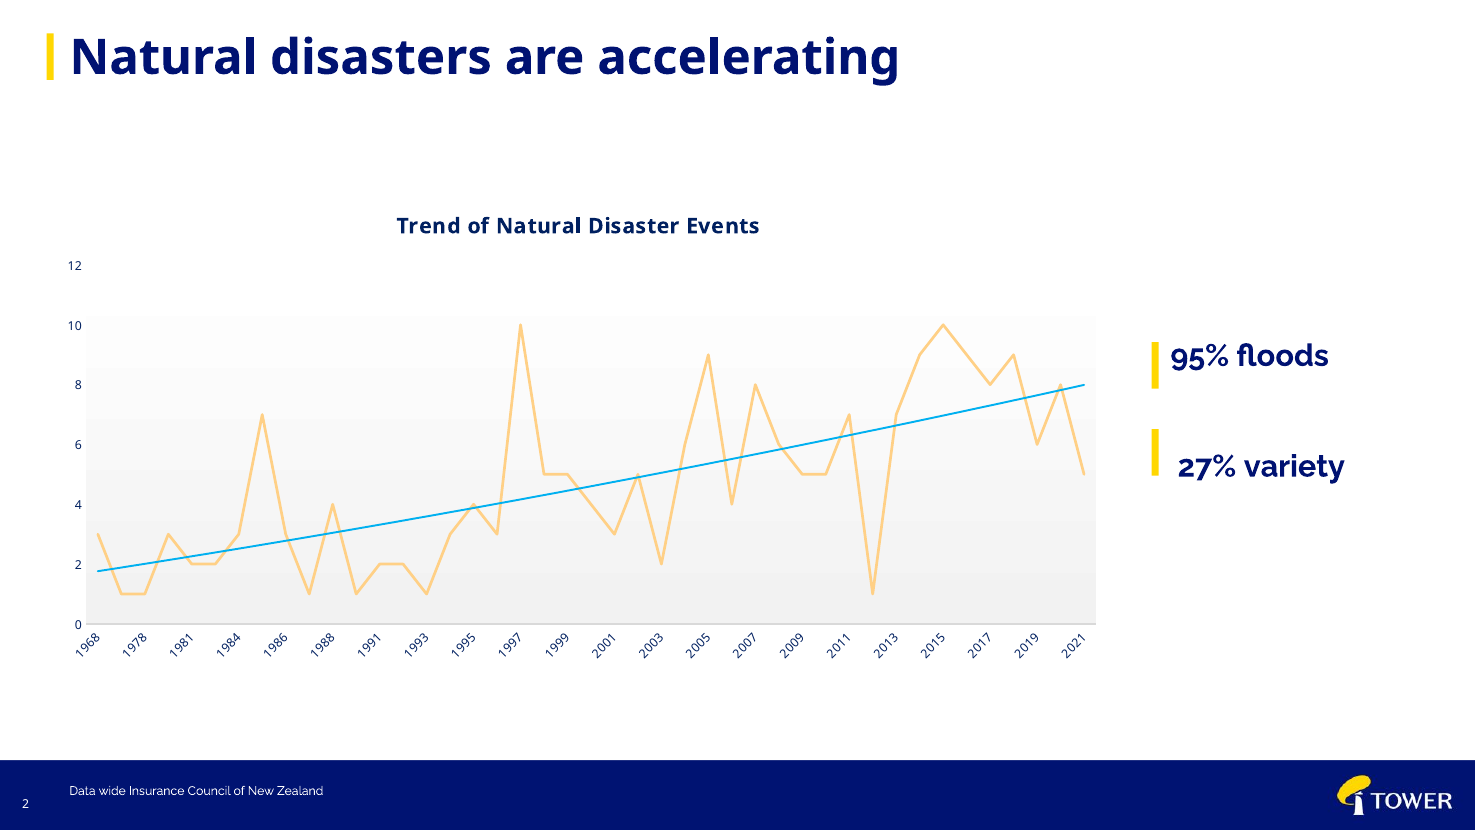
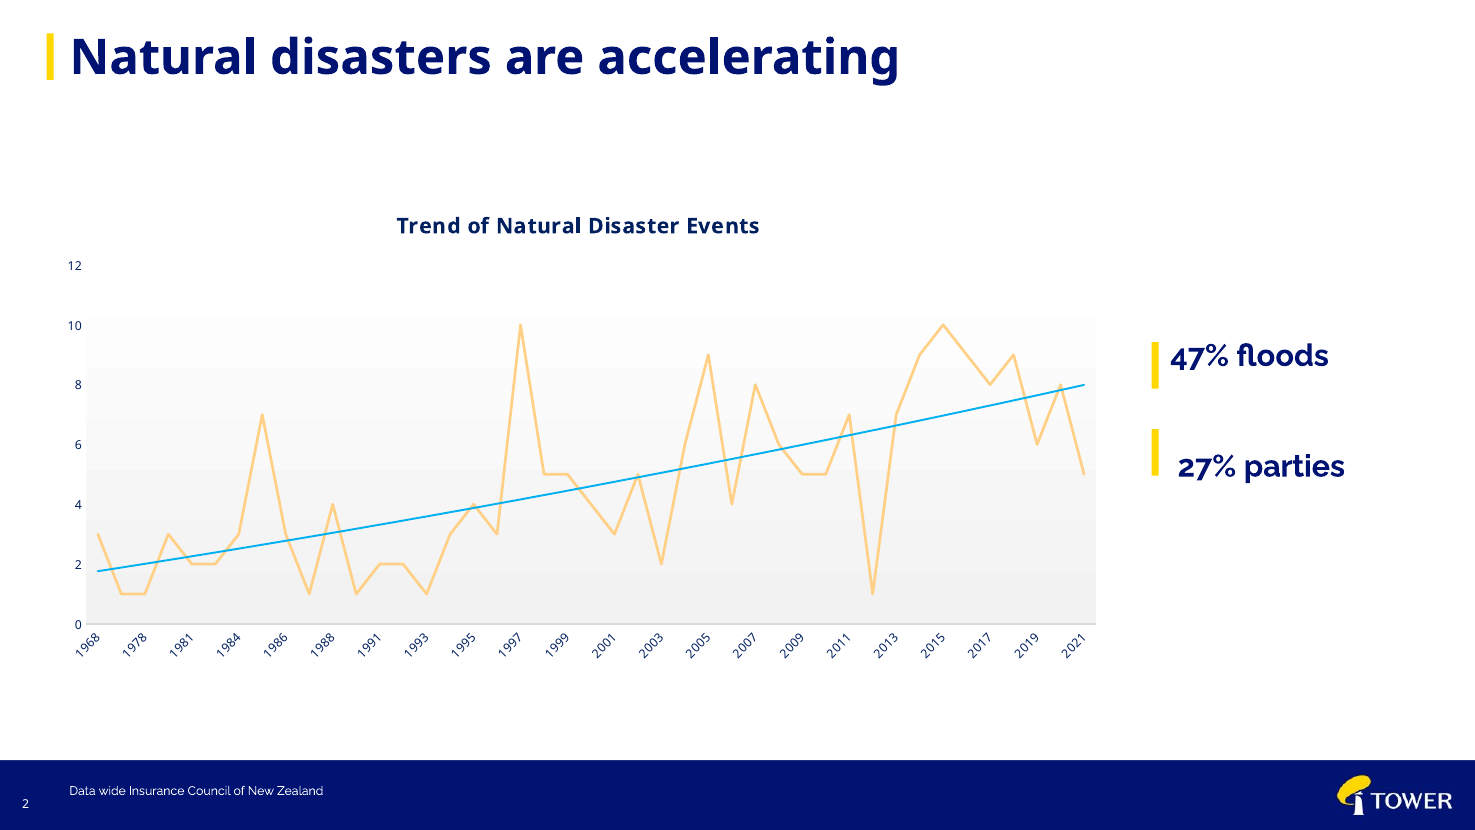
95%: 95% -> 47%
variety: variety -> parties
